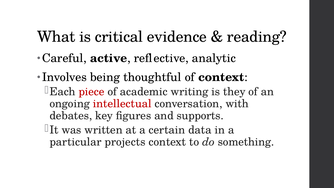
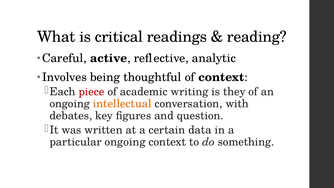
evidence: evidence -> readings
intellectual colour: red -> orange
supports: supports -> question
particular projects: projects -> ongoing
